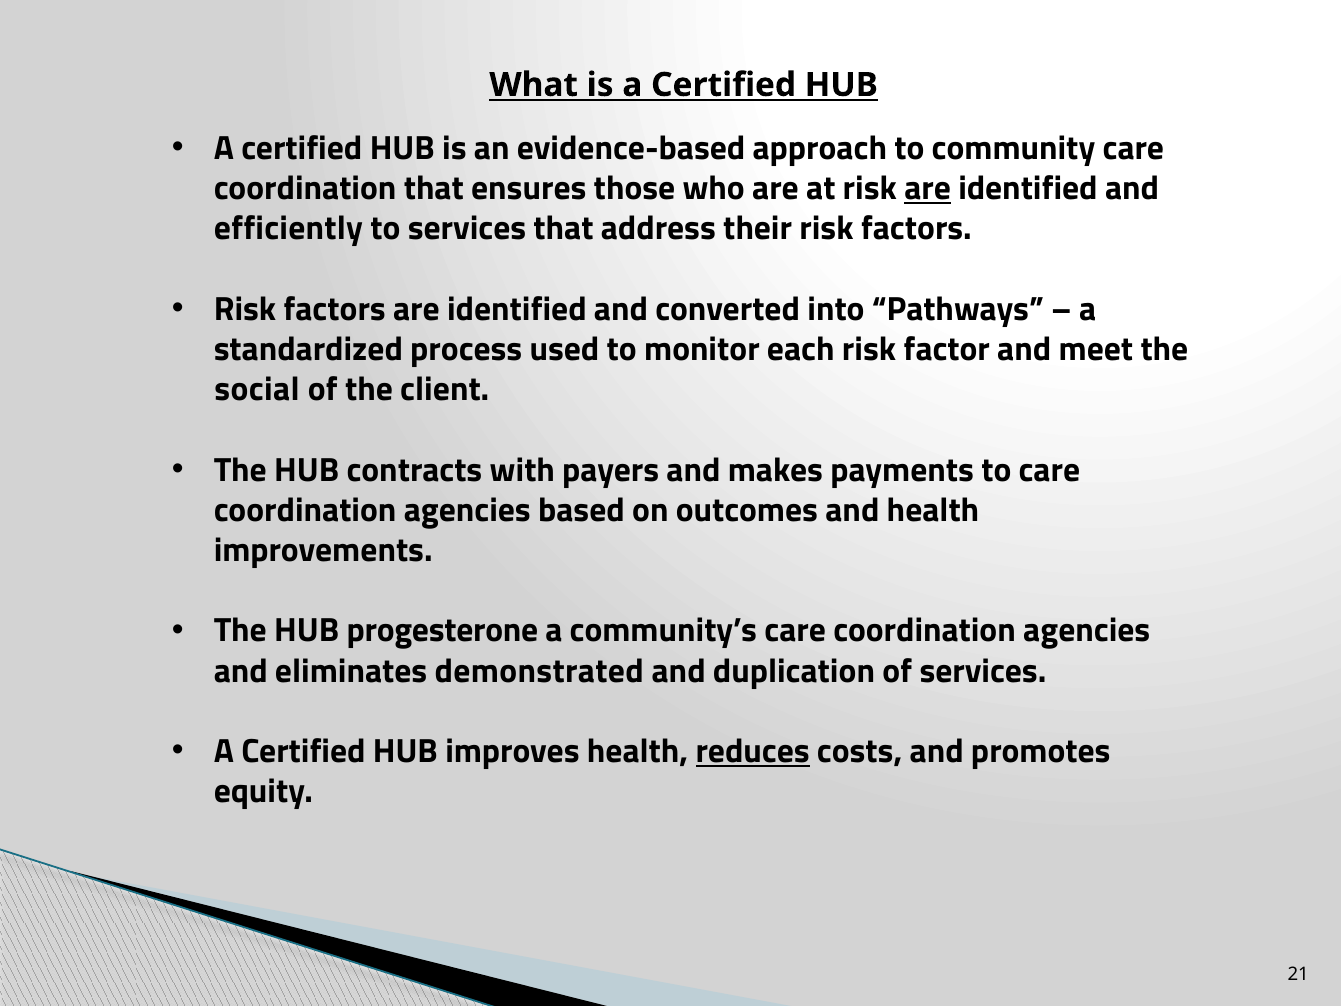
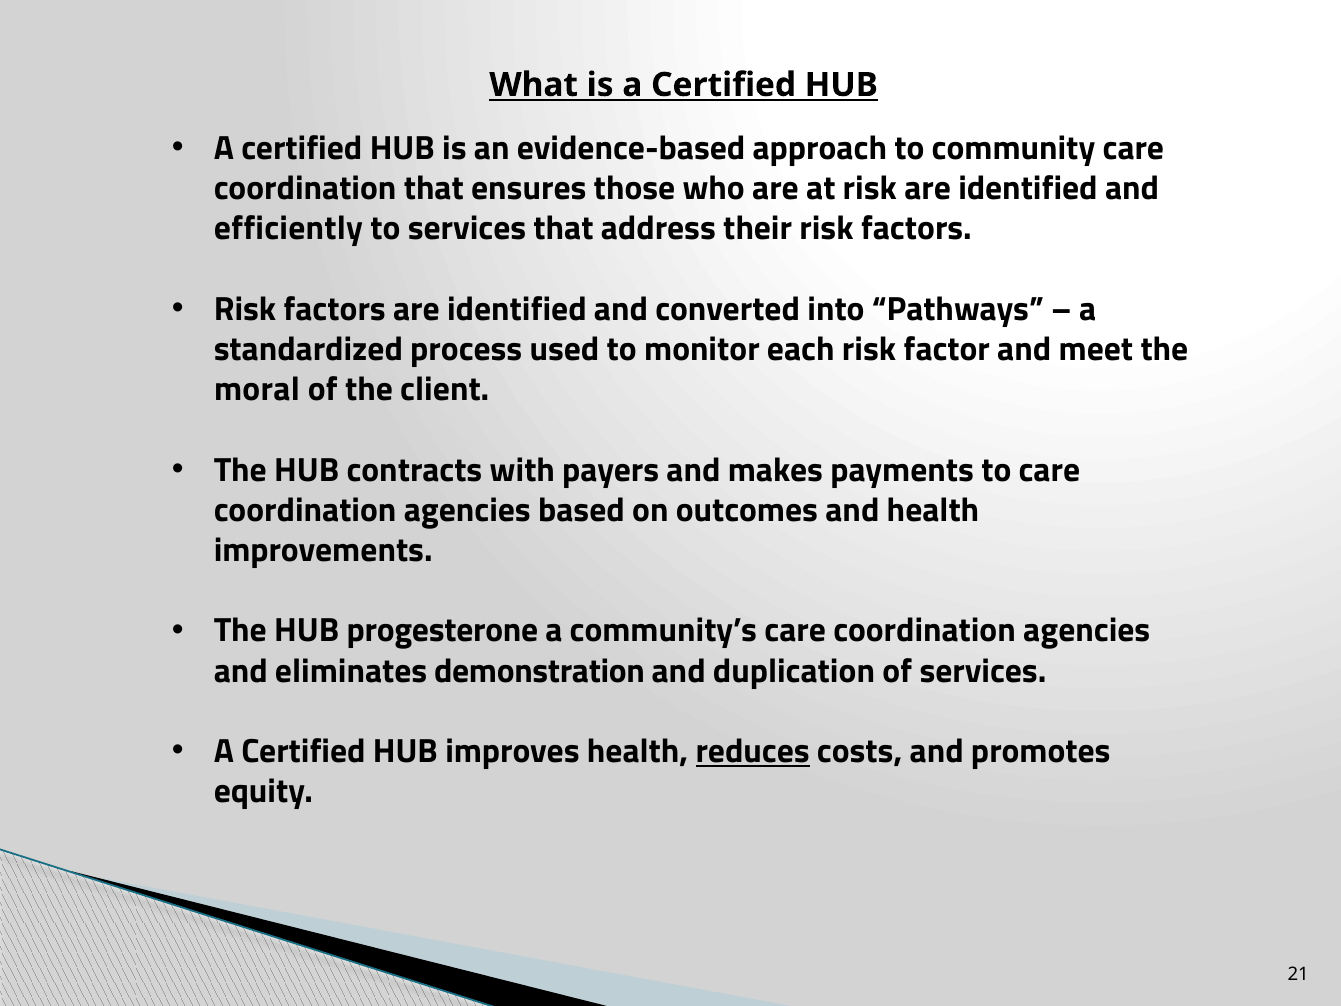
are at (928, 188) underline: present -> none
social: social -> moral
demonstrated: demonstrated -> demonstration
